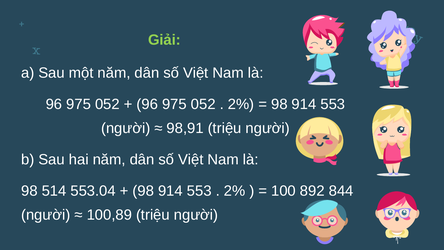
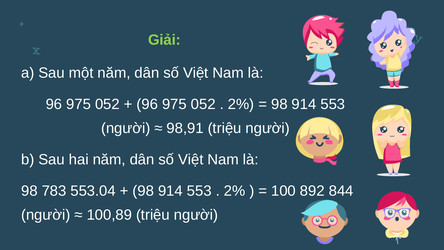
514: 514 -> 783
